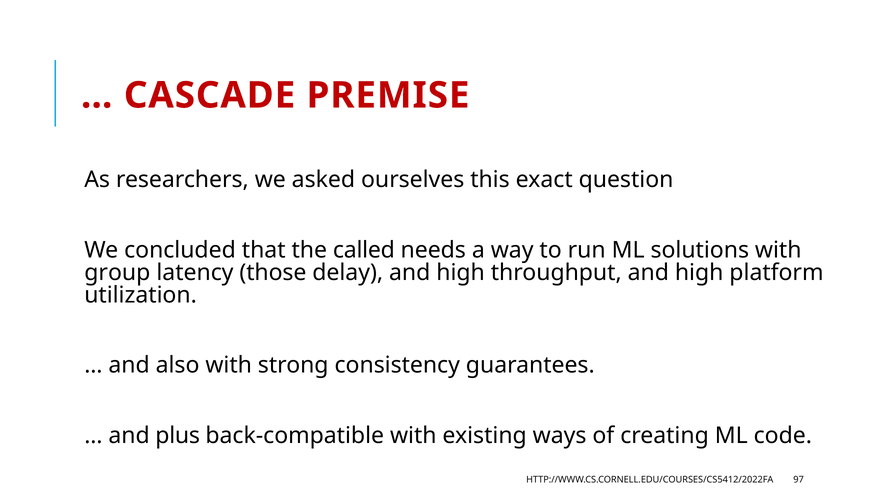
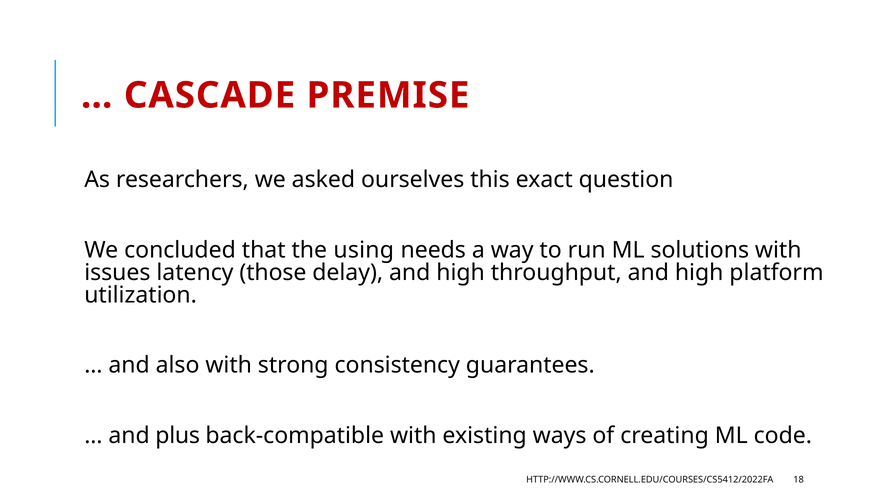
called: called -> using
group: group -> issues
97: 97 -> 18
